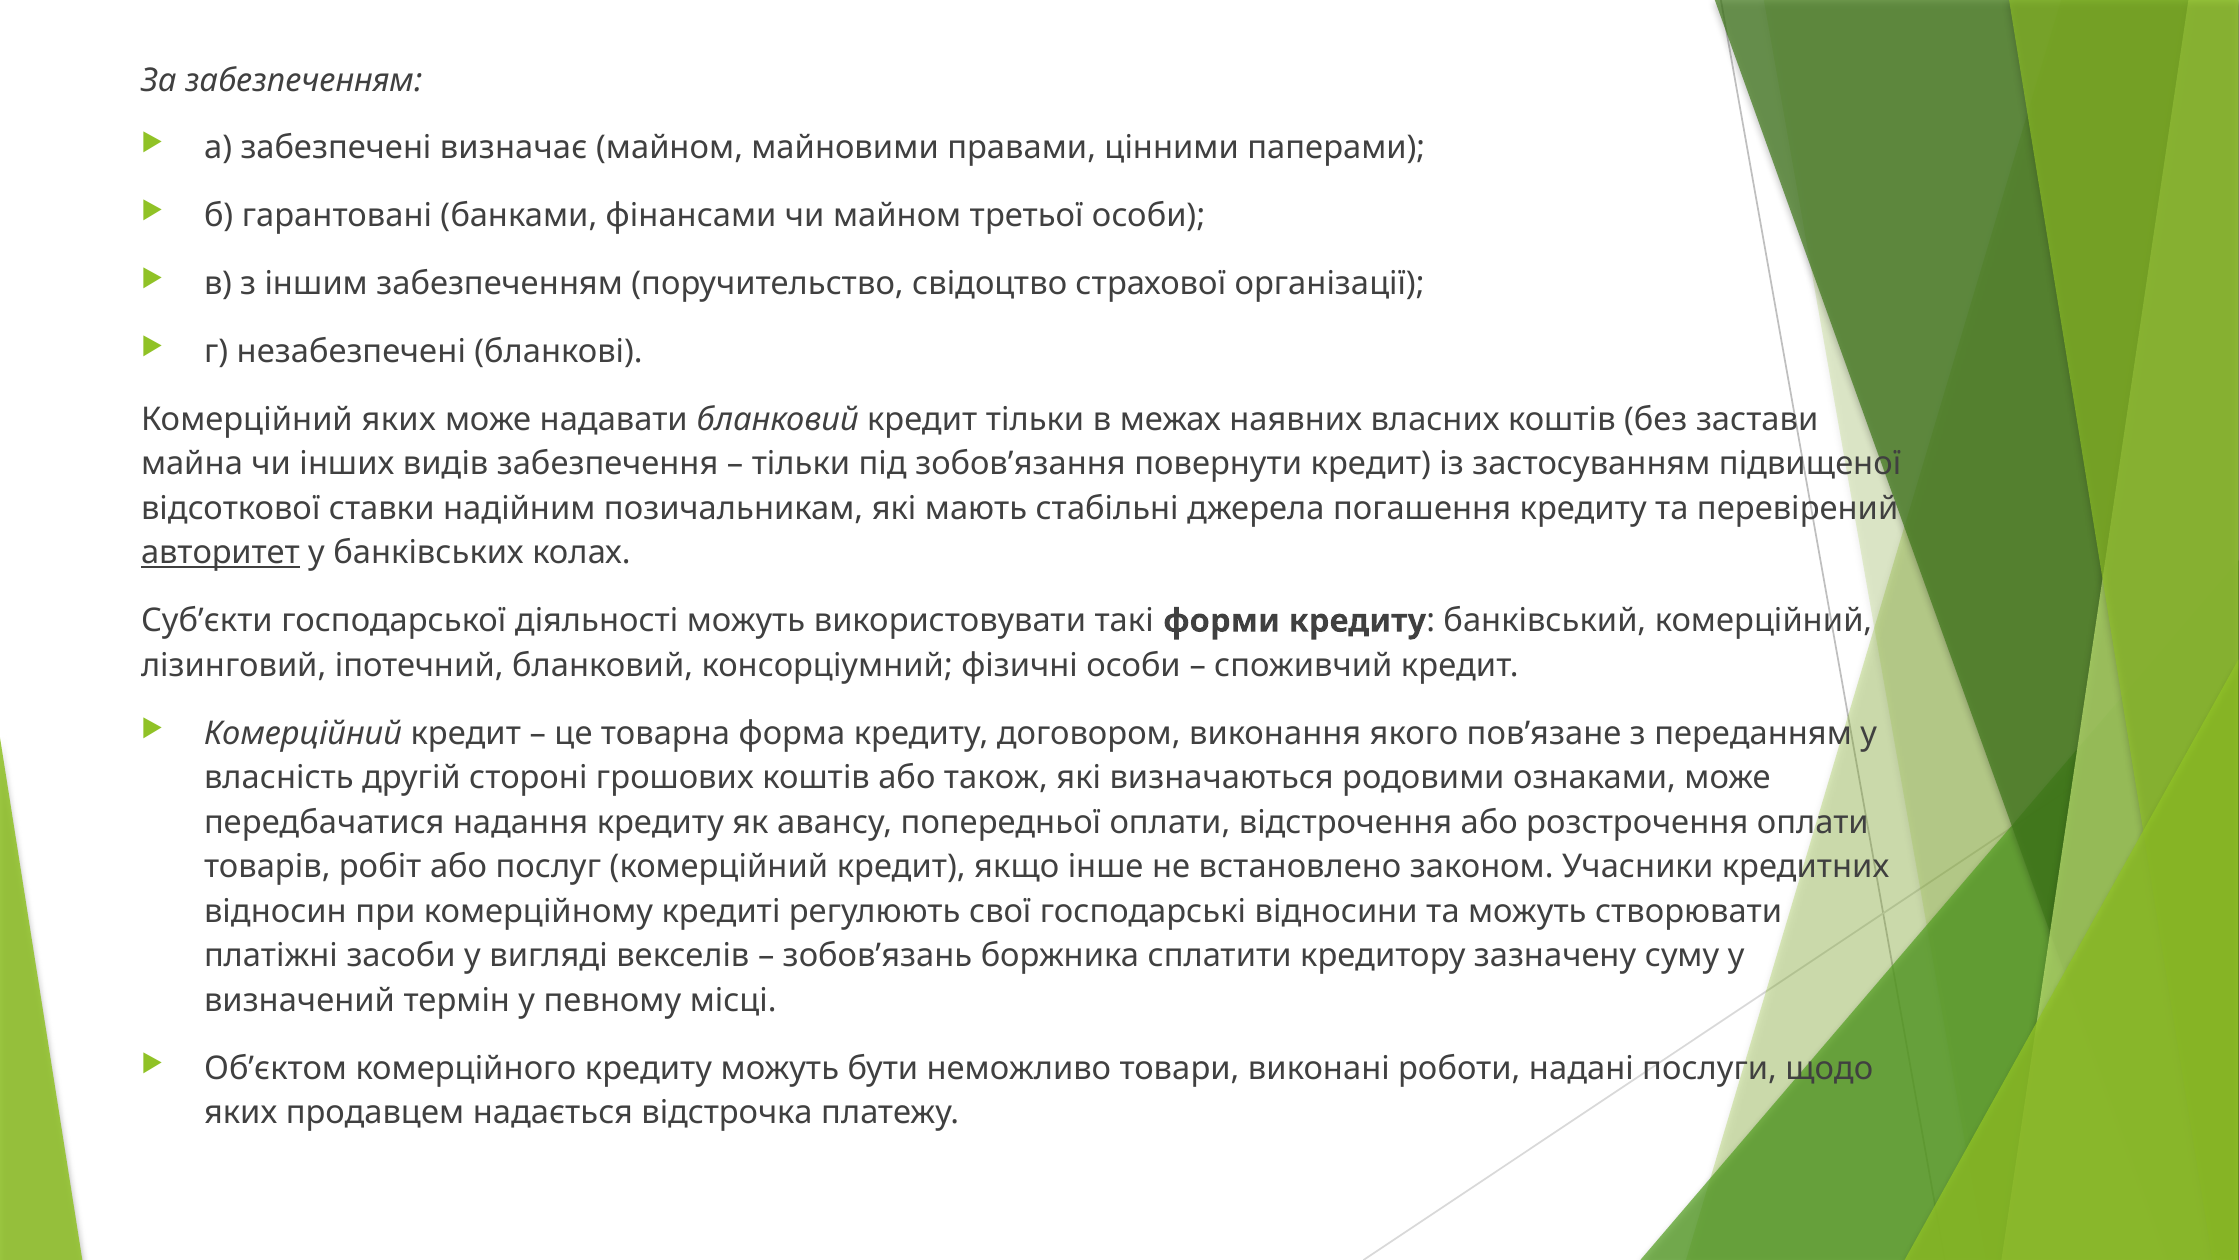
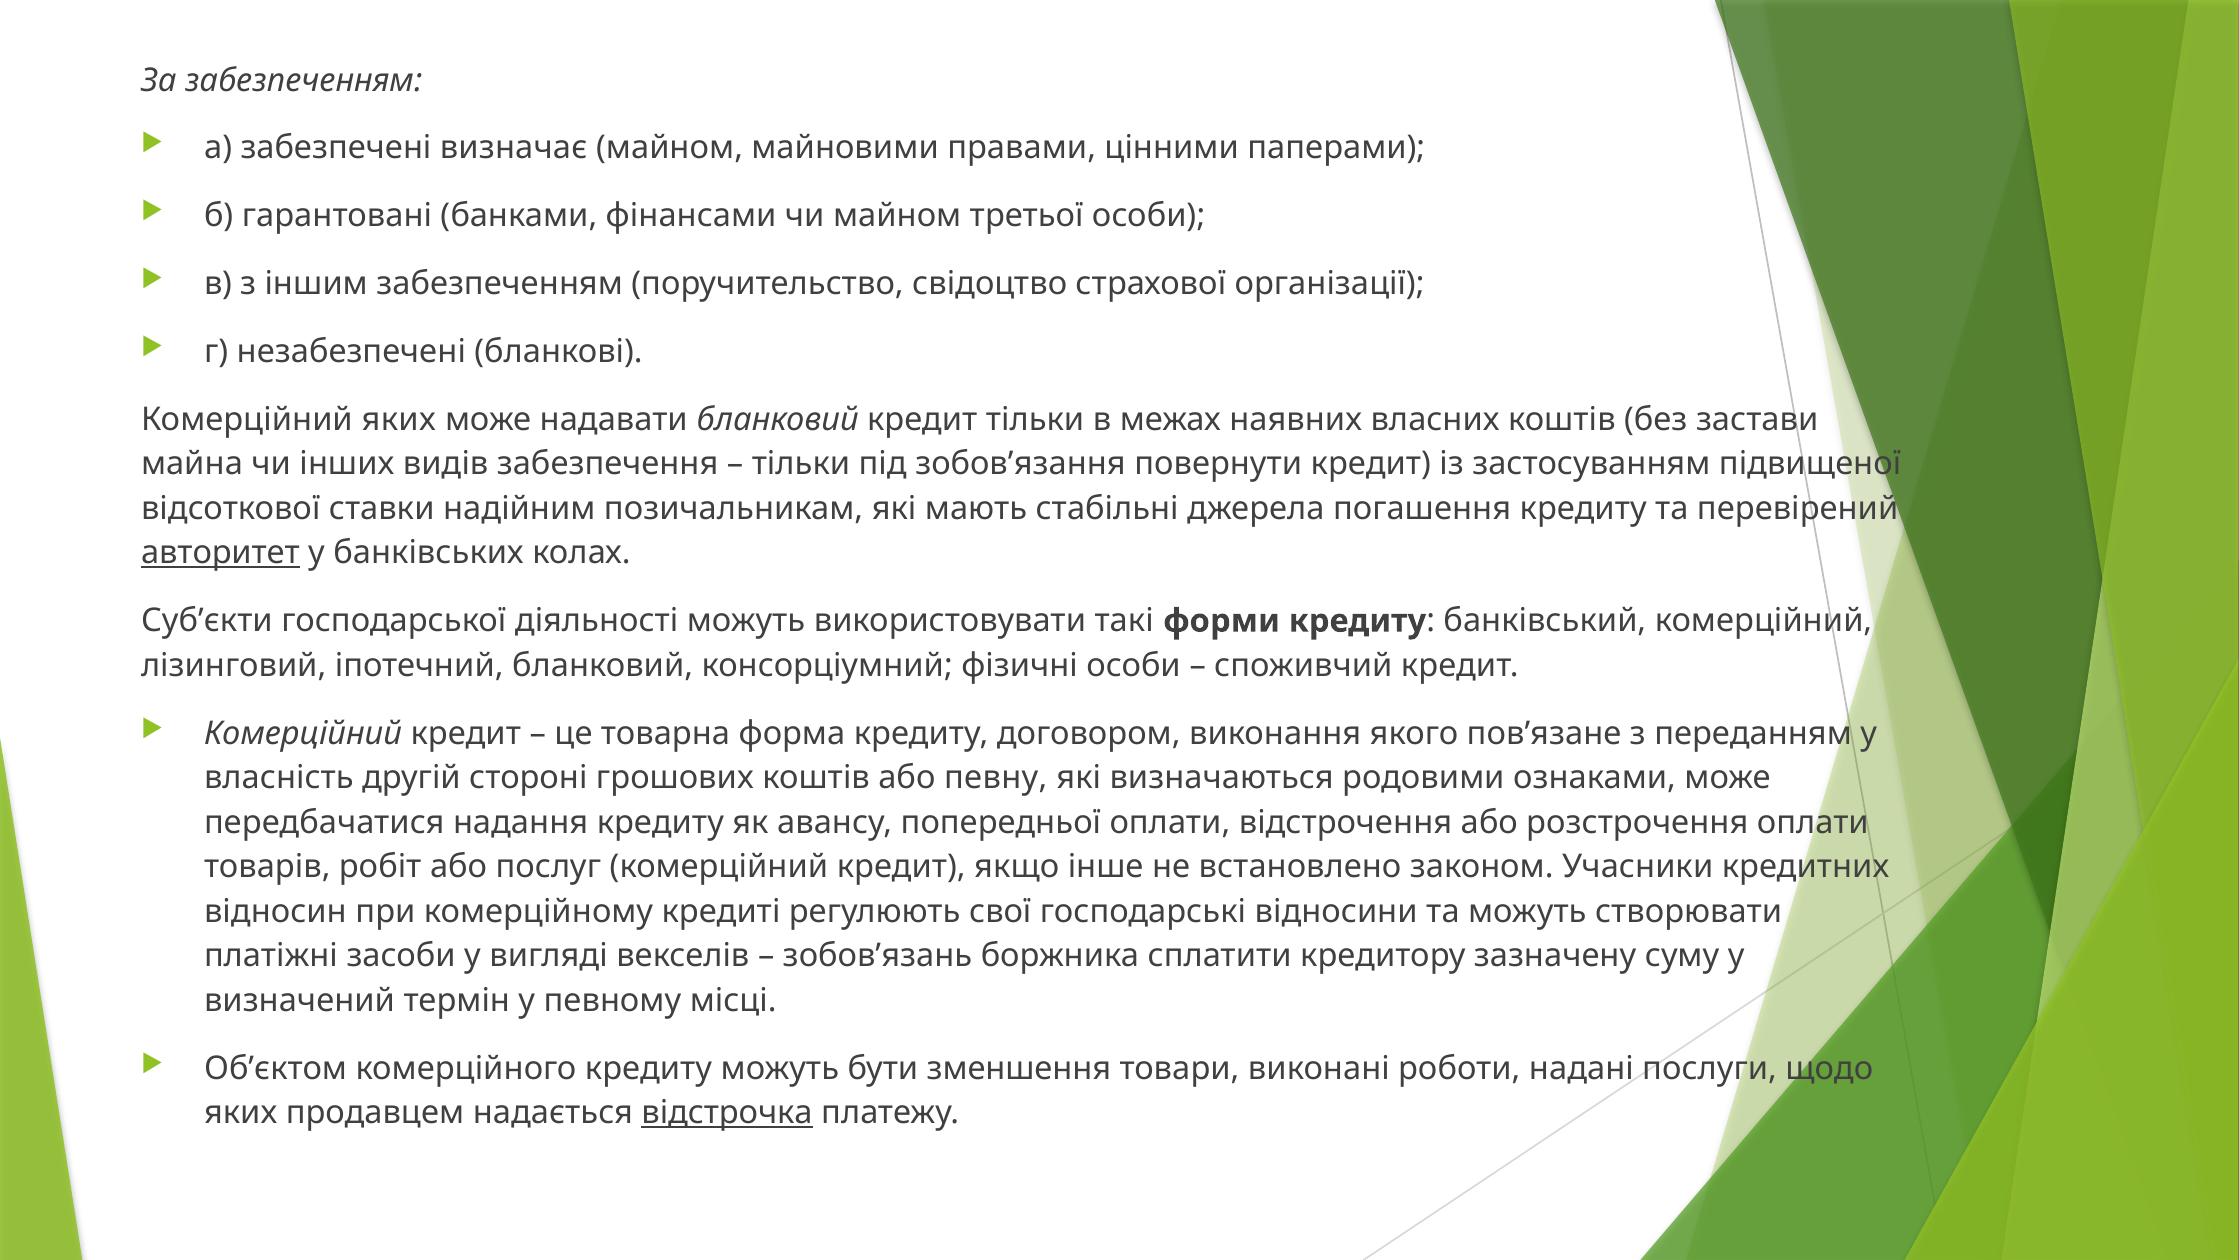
також: також -> певну
неможливо: неможливо -> зменшення
відстрочка underline: none -> present
